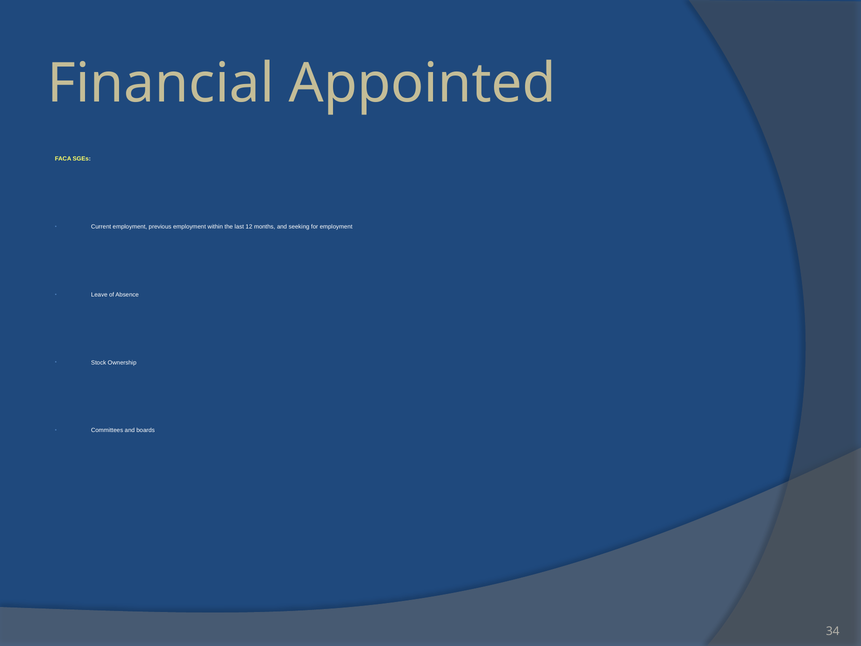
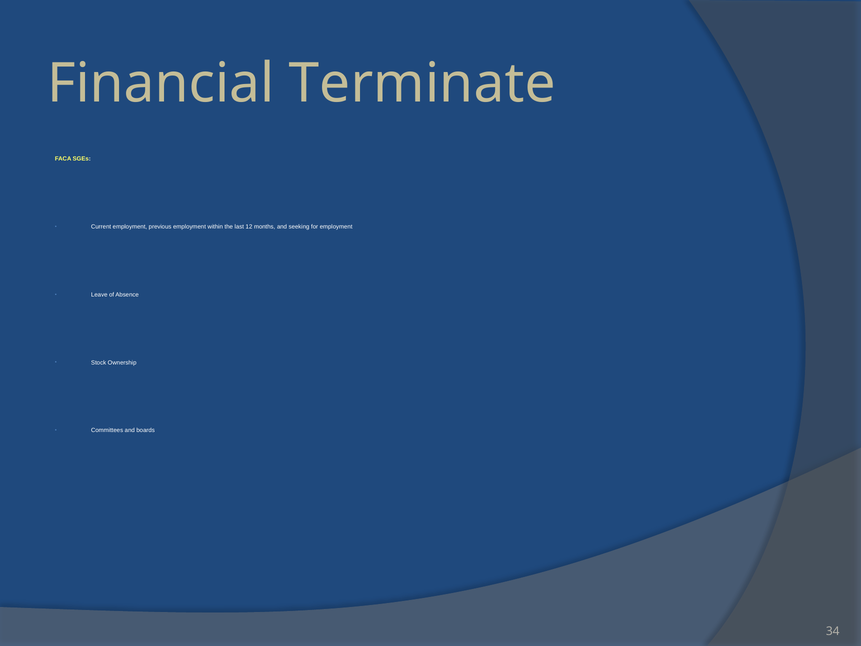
Appointed: Appointed -> Terminate
